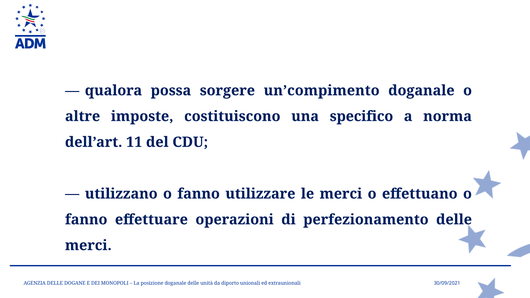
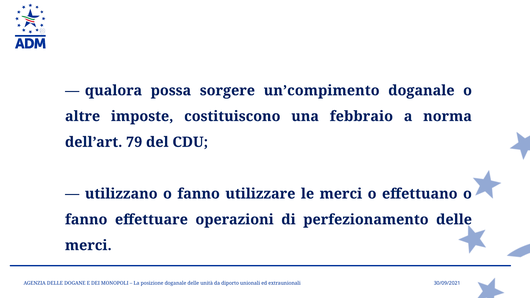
specifico: specifico -> febbraio
11: 11 -> 79
